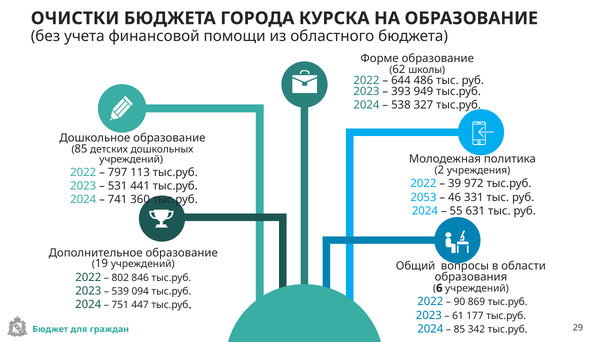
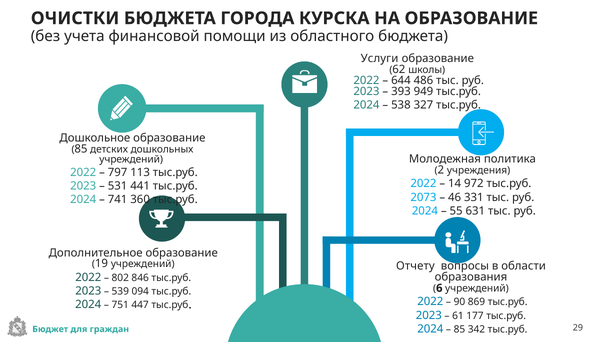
Форме: Форме -> Услуги
39: 39 -> 14
2053: 2053 -> 2073
Общий: Общий -> Отчету
